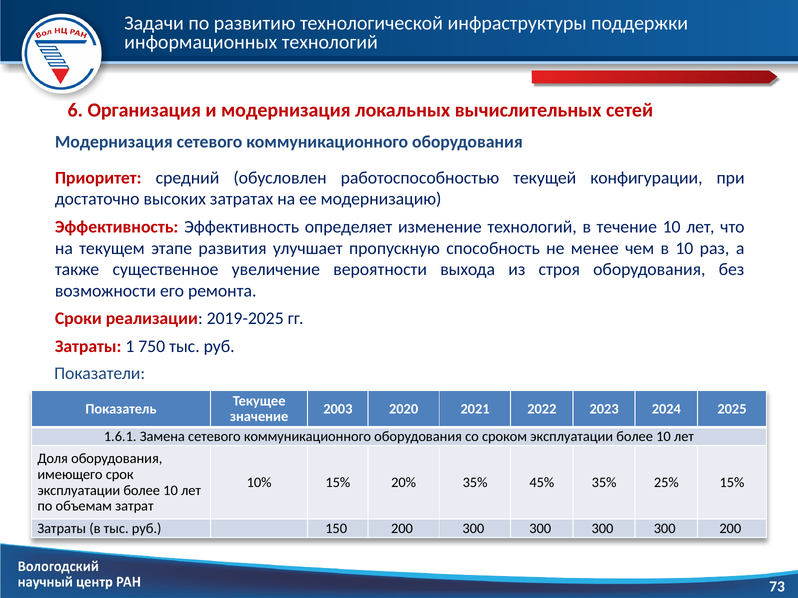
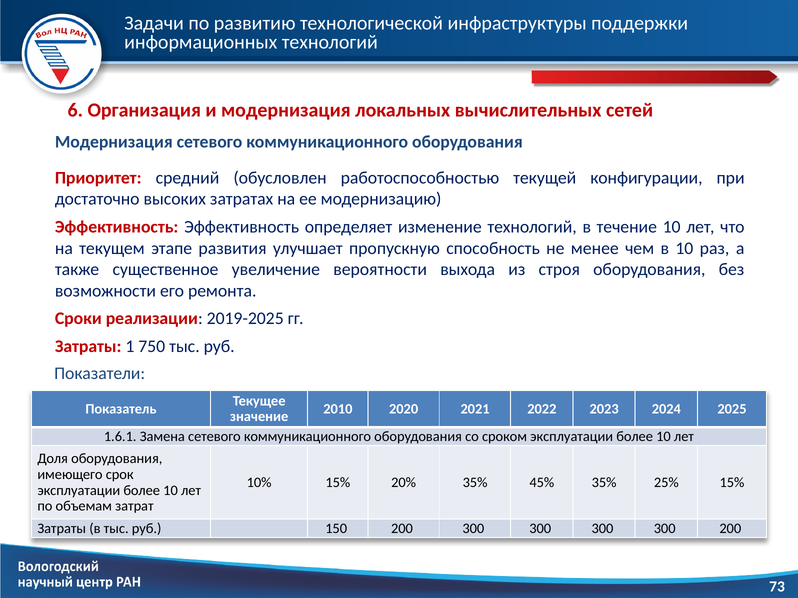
2003: 2003 -> 2010
